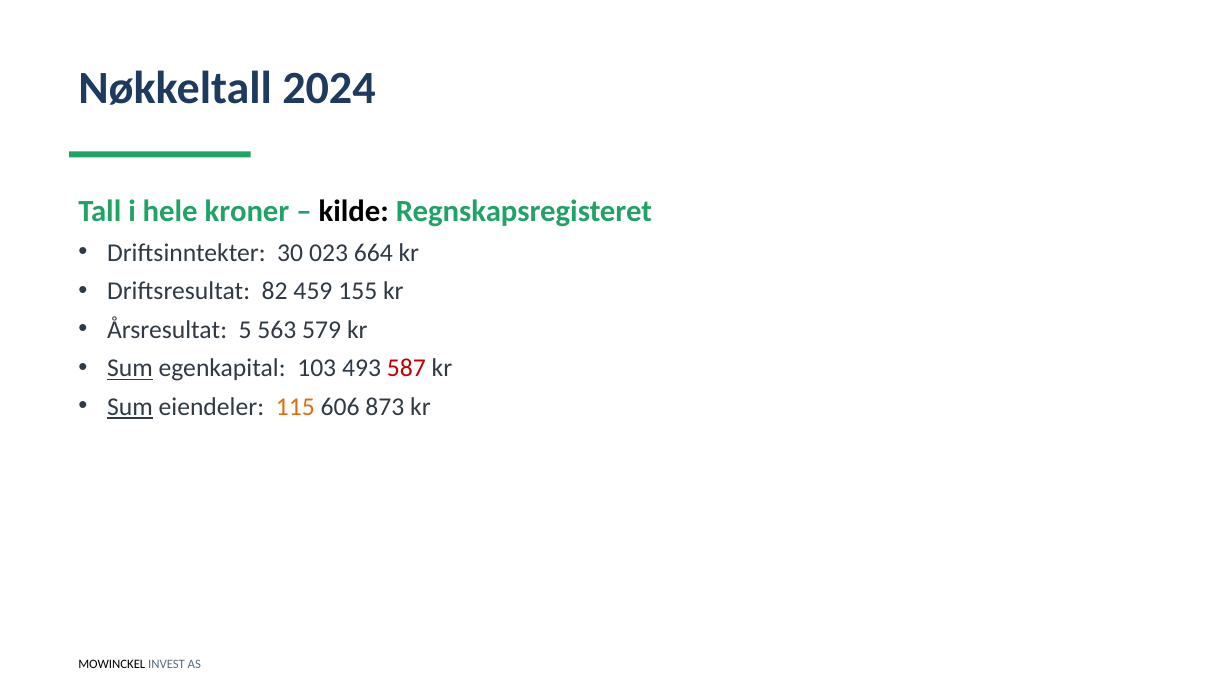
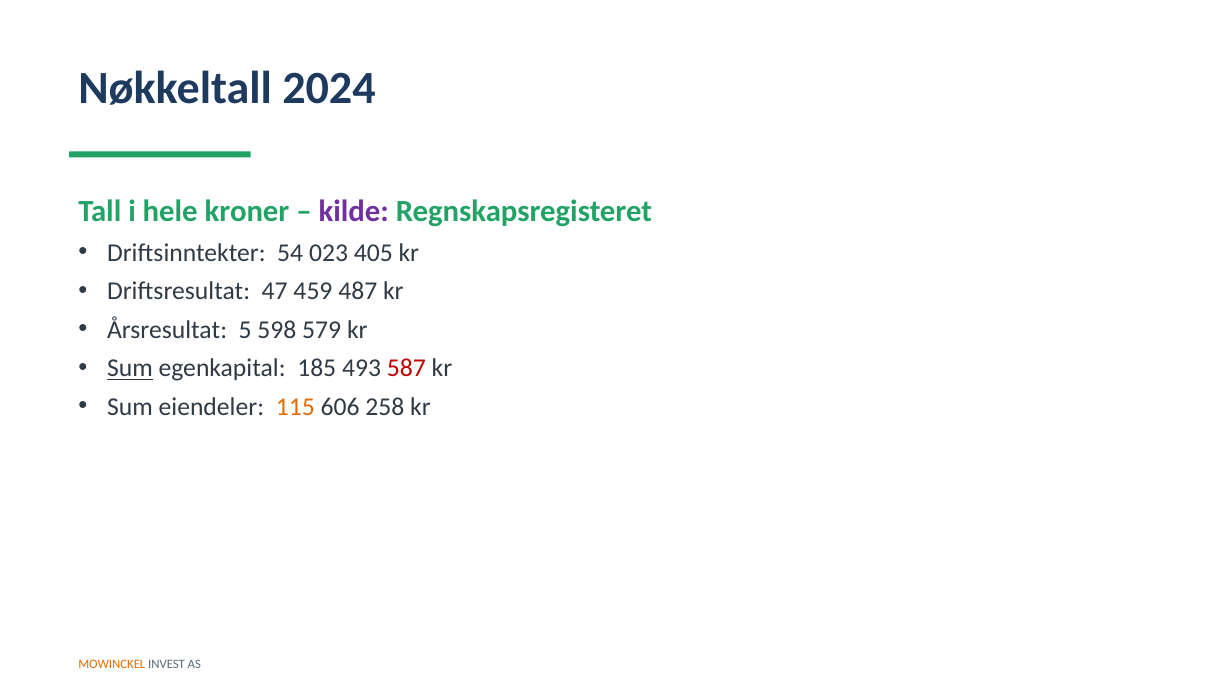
kilde colour: black -> purple
30: 30 -> 54
664: 664 -> 405
82: 82 -> 47
155: 155 -> 487
563: 563 -> 598
103: 103 -> 185
Sum at (130, 407) underline: present -> none
873: 873 -> 258
MOWINCKEL colour: black -> orange
